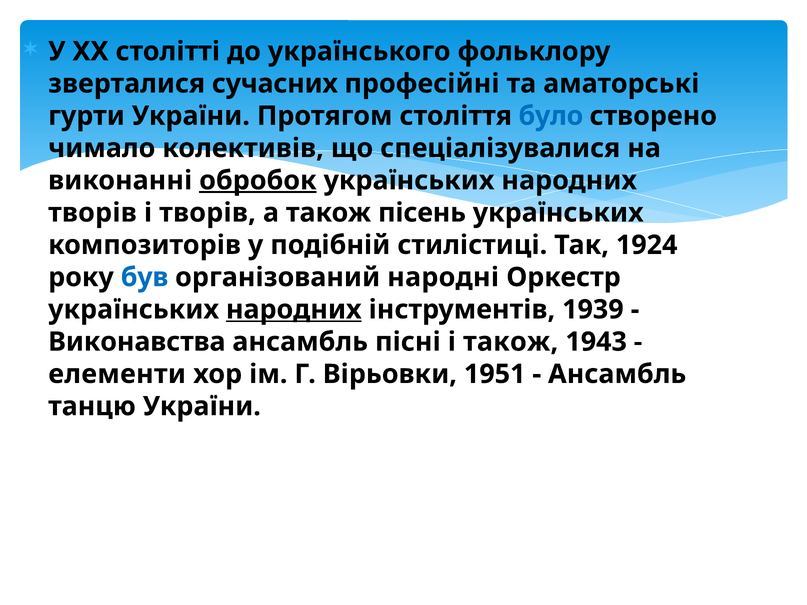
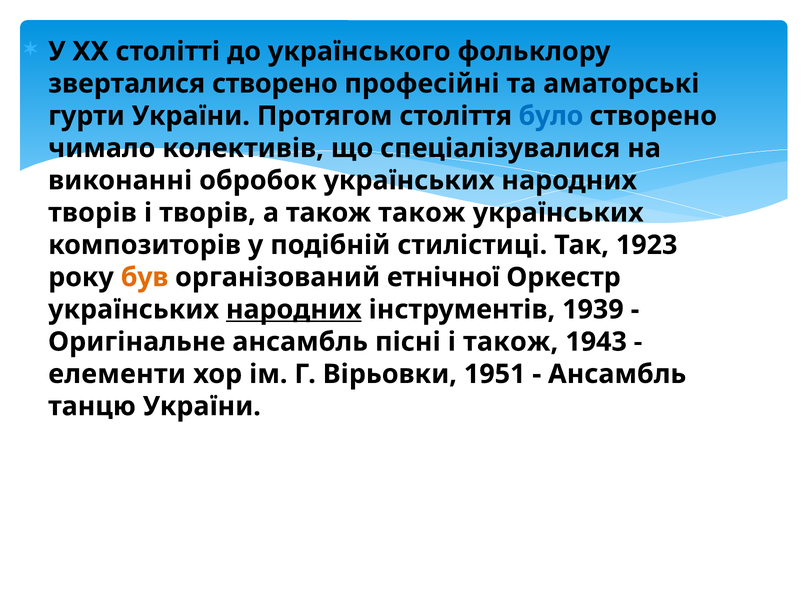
зверталися сучасних: сучасних -> створено
обробок underline: present -> none
також пісень: пісень -> також
1924: 1924 -> 1923
був colour: blue -> orange
народні: народні -> етнічної
Виконавства: Виконавства -> Оригінальне
